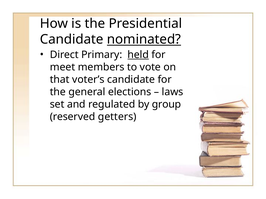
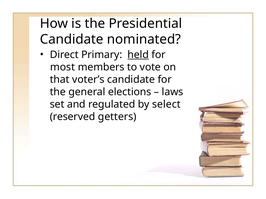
nominated underline: present -> none
meet: meet -> most
group: group -> select
